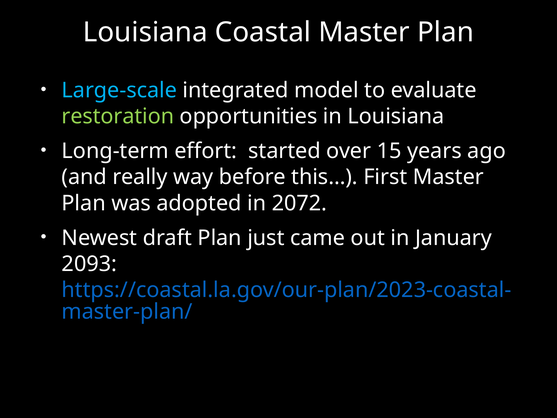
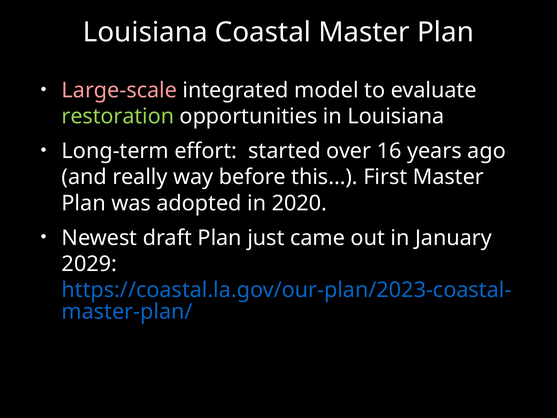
Large-scale colour: light blue -> pink
15: 15 -> 16
2072: 2072 -> 2020
2093: 2093 -> 2029
